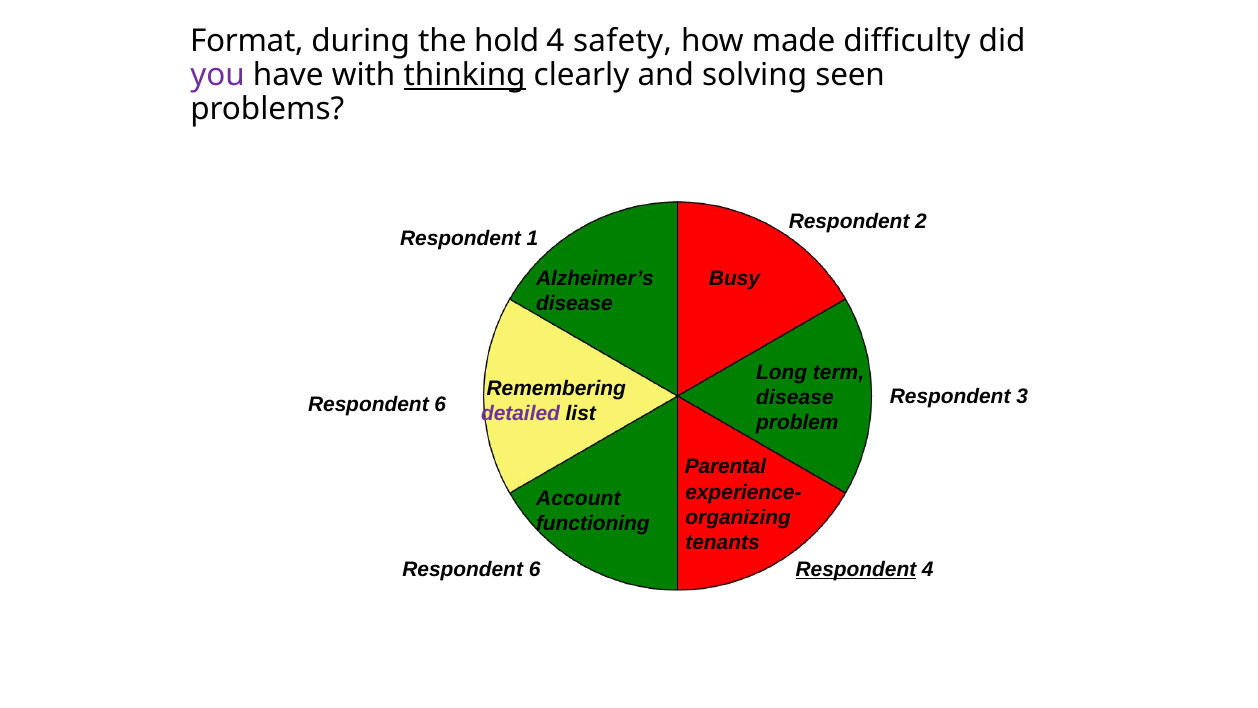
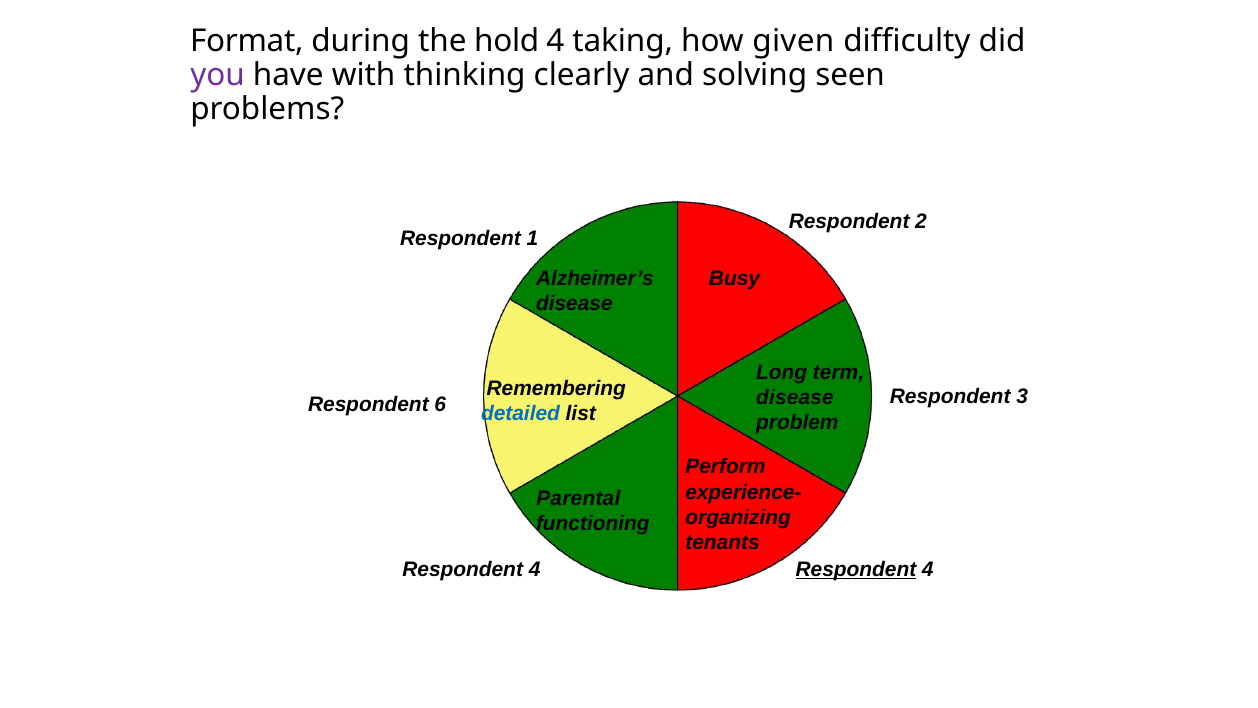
safety: safety -> taking
made: made -> given
thinking underline: present -> none
detailed colour: purple -> blue
Parental: Parental -> Perform
Account: Account -> Parental
6 at (535, 569): 6 -> 4
